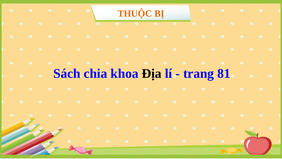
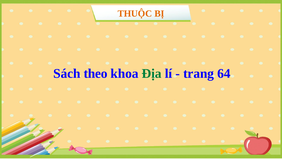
chia: chia -> theo
Địa colour: black -> green
81: 81 -> 64
